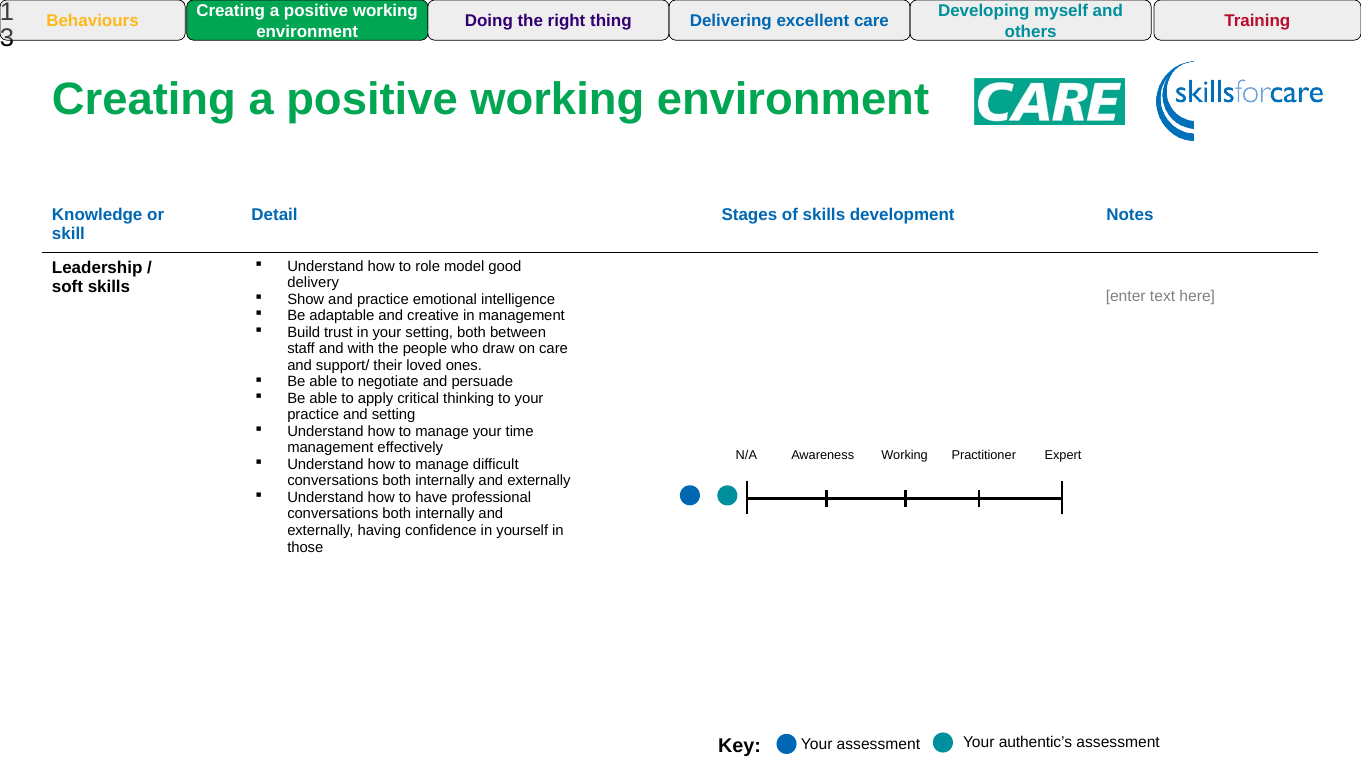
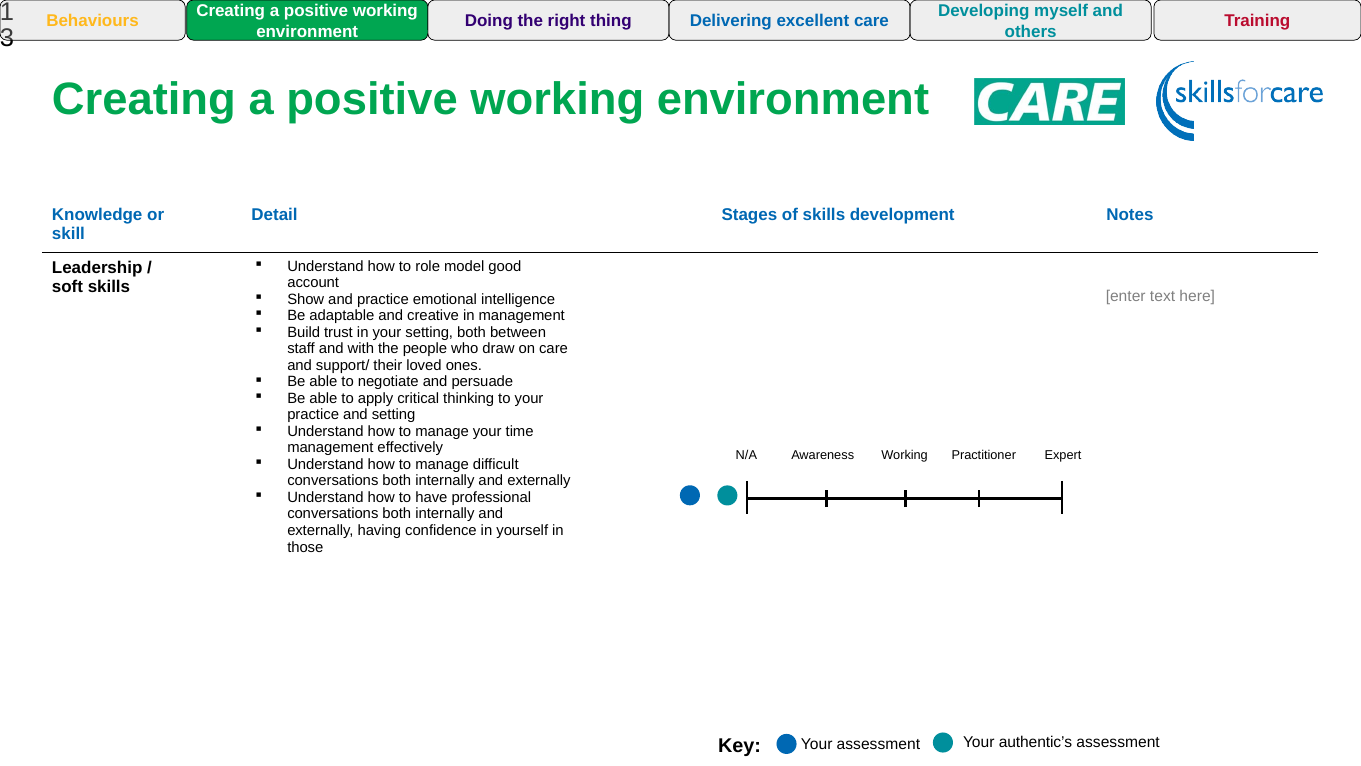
delivery: delivery -> account
